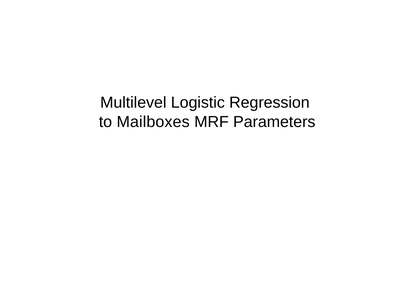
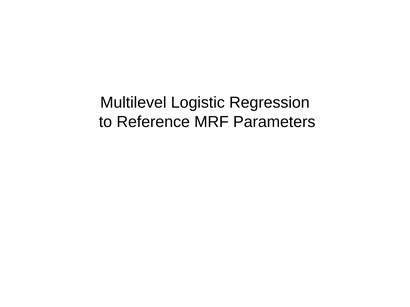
Mailboxes: Mailboxes -> Reference
